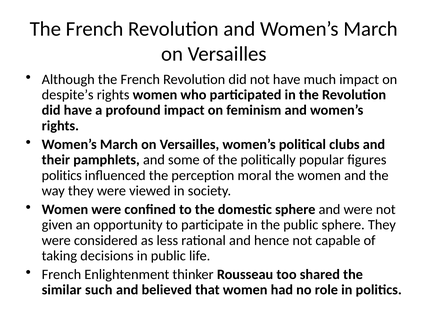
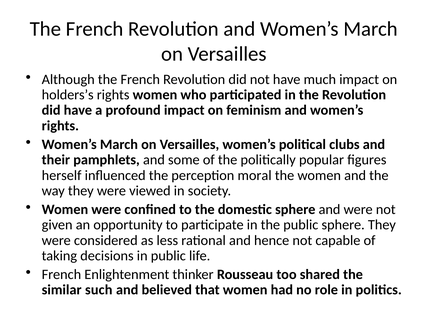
despite’s: despite’s -> holders’s
politics at (62, 175): politics -> herself
